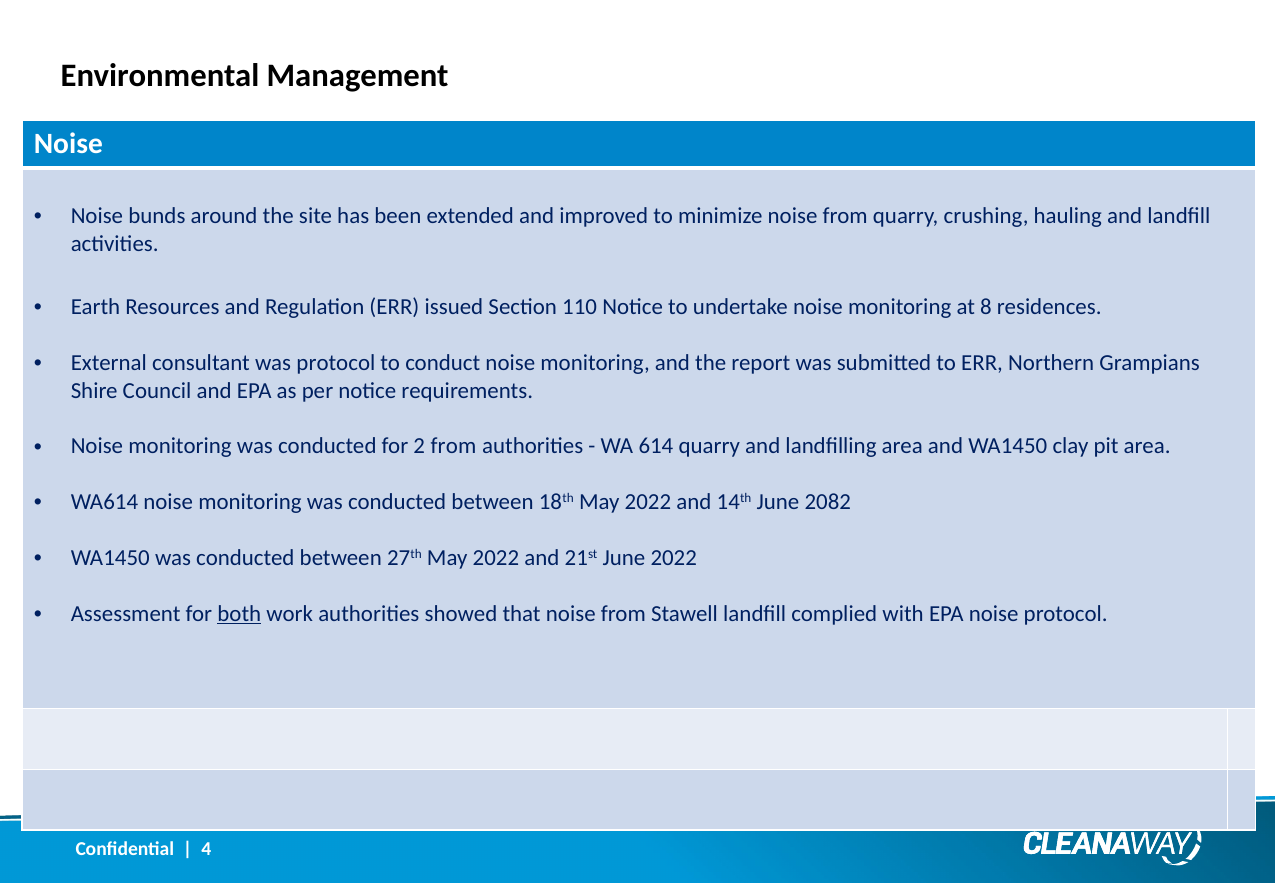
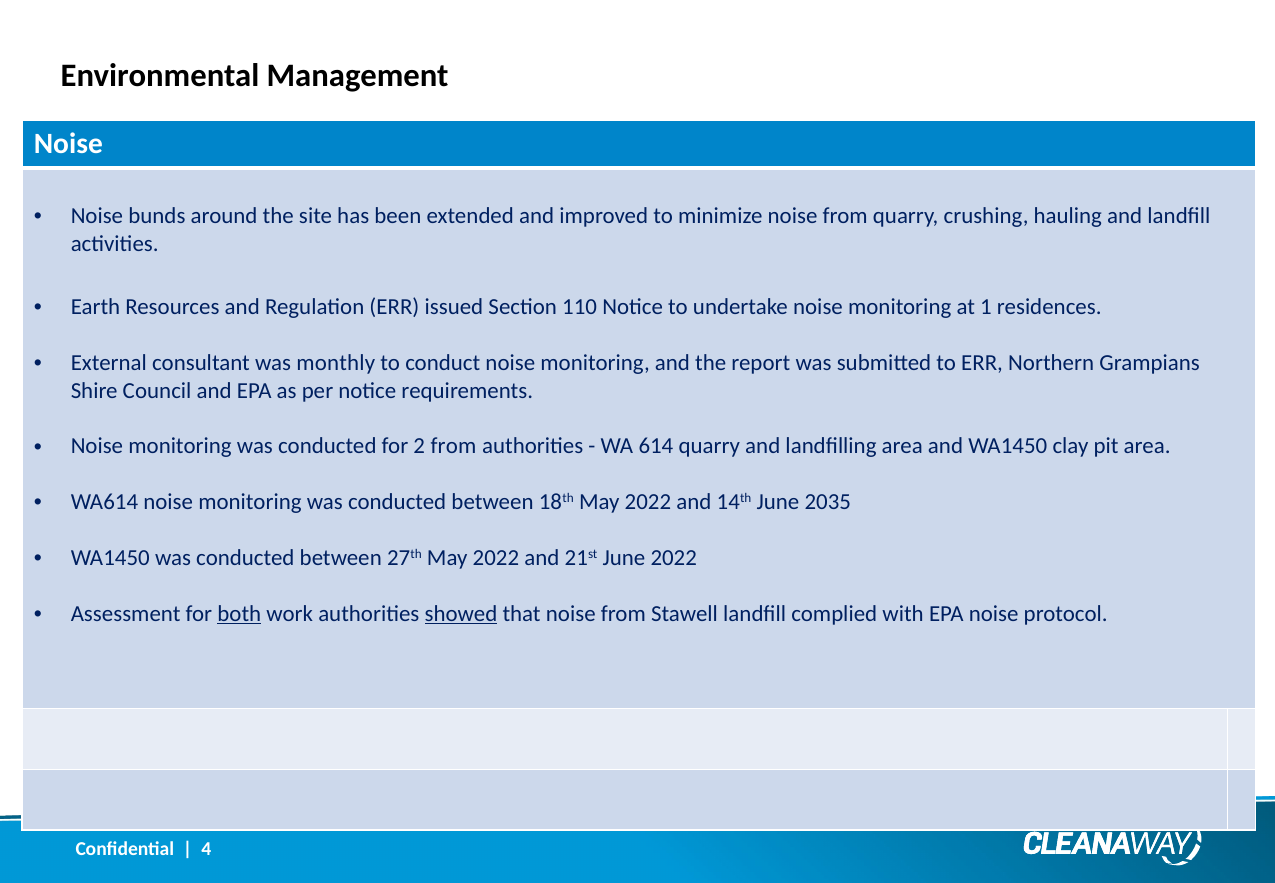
8: 8 -> 1
was protocol: protocol -> monthly
2082: 2082 -> 2035
showed underline: none -> present
